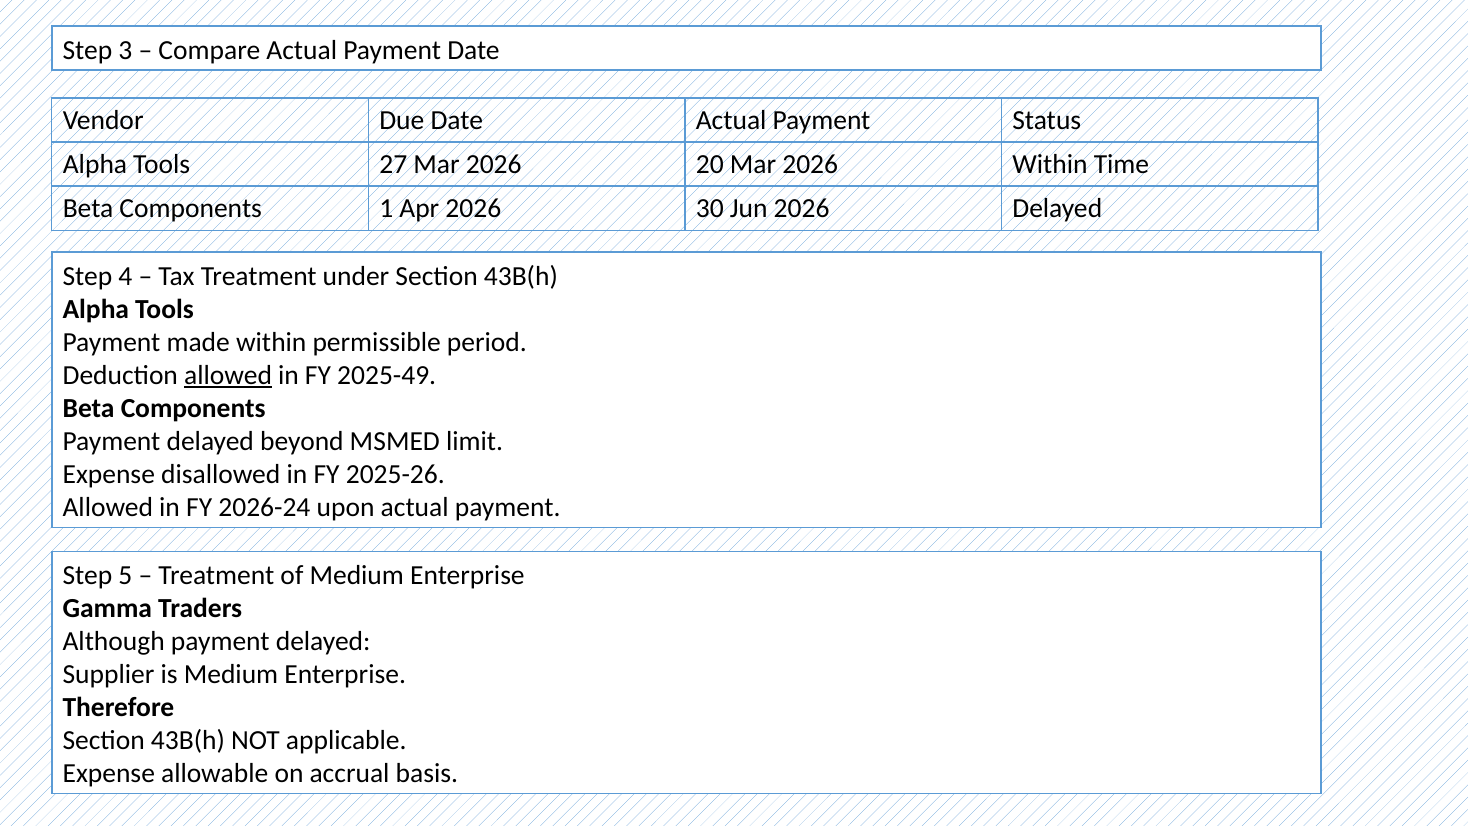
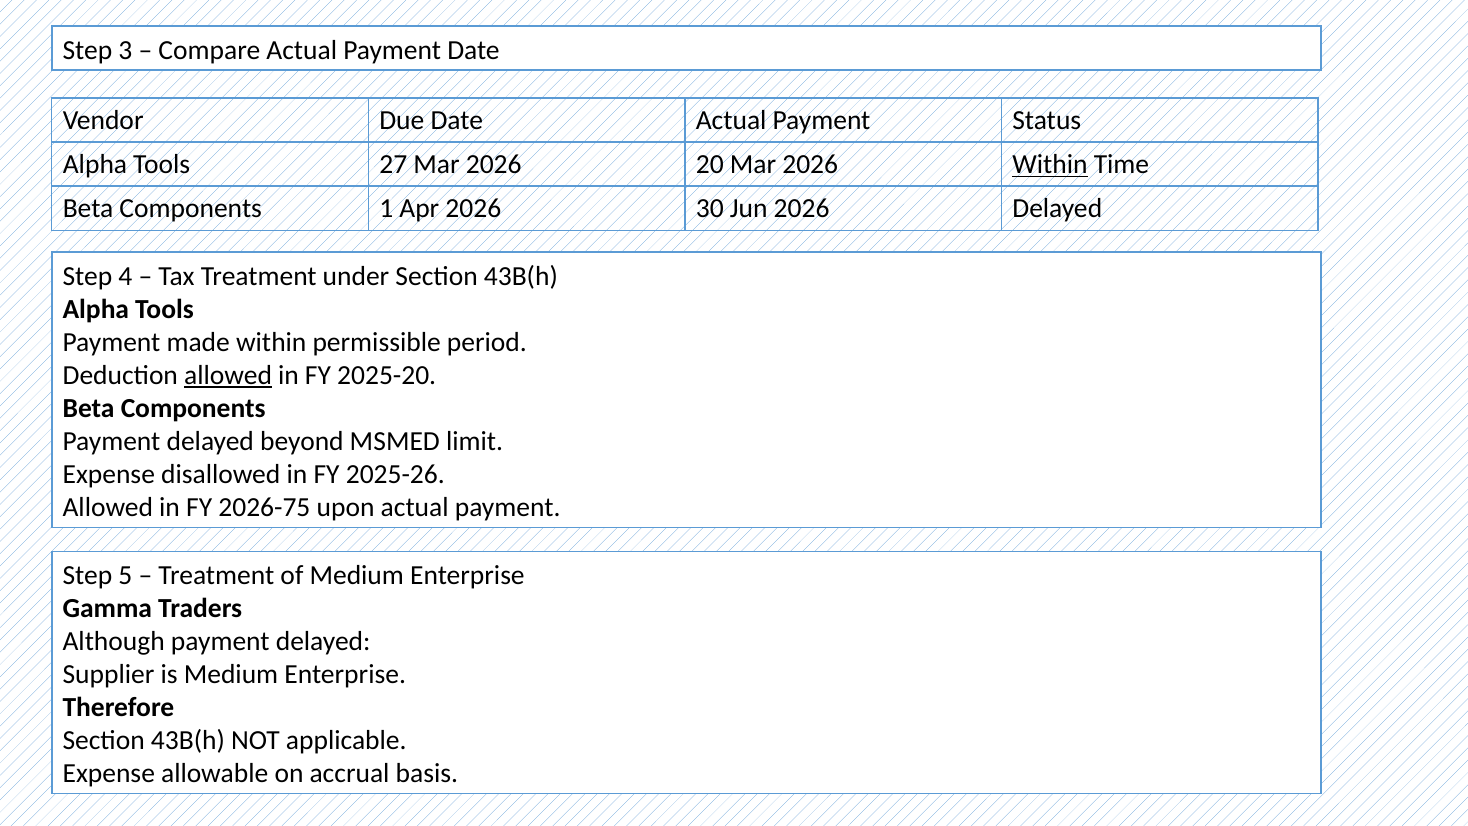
Within at (1050, 165) underline: none -> present
2025-49: 2025-49 -> 2025-20
2026-24: 2026-24 -> 2026-75
